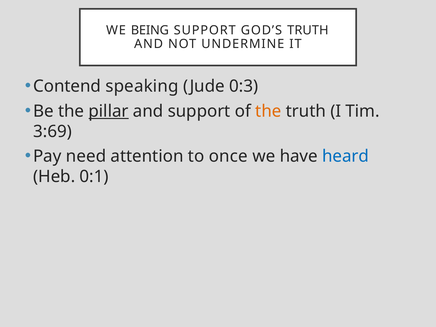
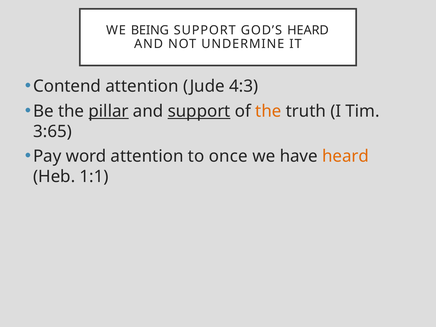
GOD’S TRUTH: TRUTH -> HEARD
Contend speaking: speaking -> attention
0:3: 0:3 -> 4:3
support at (199, 111) underline: none -> present
3:69: 3:69 -> 3:65
need: need -> word
heard at (346, 156) colour: blue -> orange
0:1: 0:1 -> 1:1
